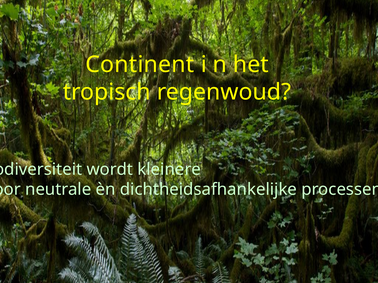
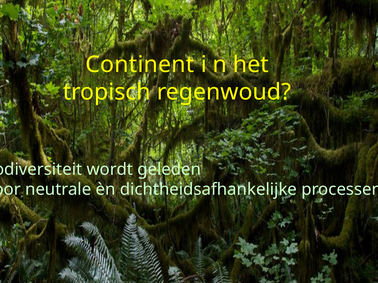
kleinere: kleinere -> geleden
